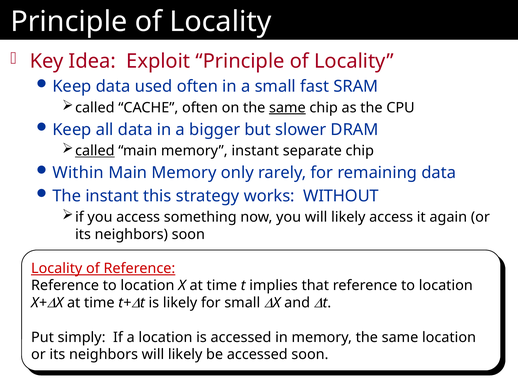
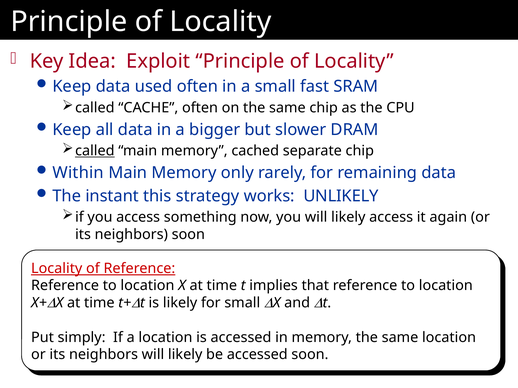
same at (287, 108) underline: present -> none
memory instant: instant -> cached
WITHOUT: WITHOUT -> UNLIKELY
